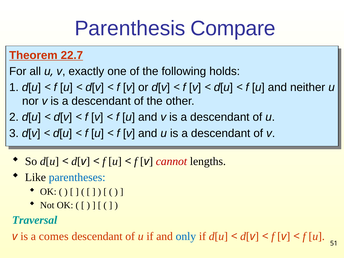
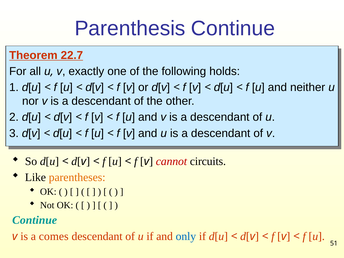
Parenthesis Compare: Compare -> Continue
lengths: lengths -> circuits
parentheses colour: blue -> orange
Traversal at (35, 220): Traversal -> Continue
